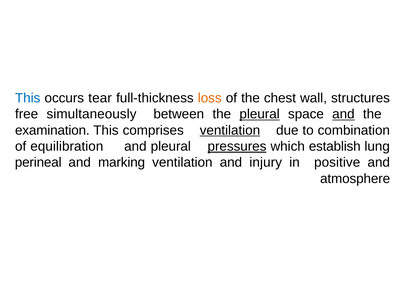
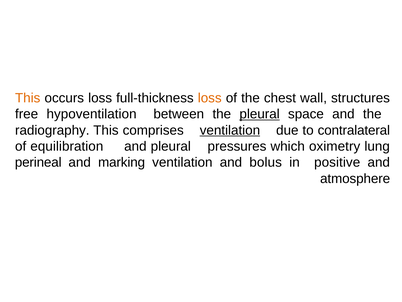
This at (28, 98) colour: blue -> orange
occurs tear: tear -> loss
simultaneously: simultaneously -> hypoventilation
and at (343, 114) underline: present -> none
examination: examination -> radiography
combination: combination -> contralateral
pressures underline: present -> none
establish: establish -> oximetry
injury: injury -> bolus
